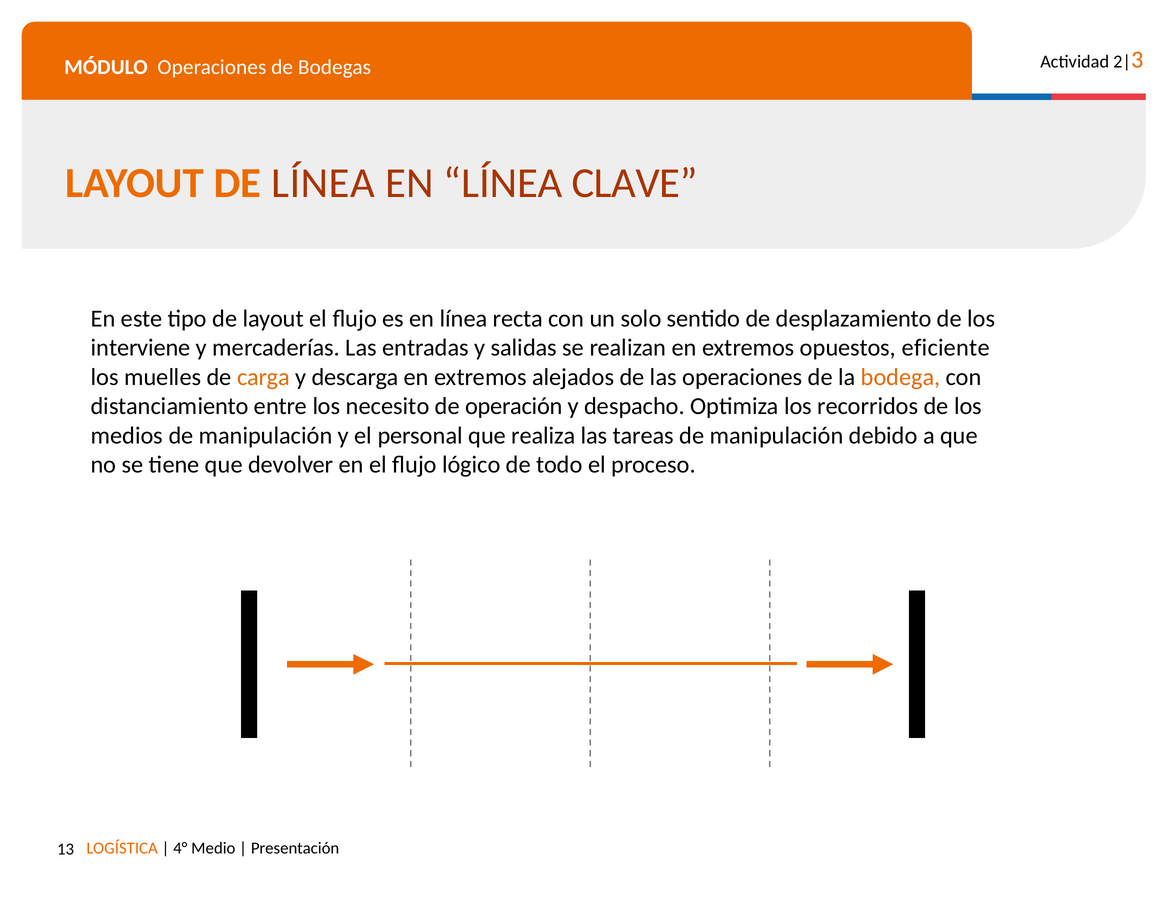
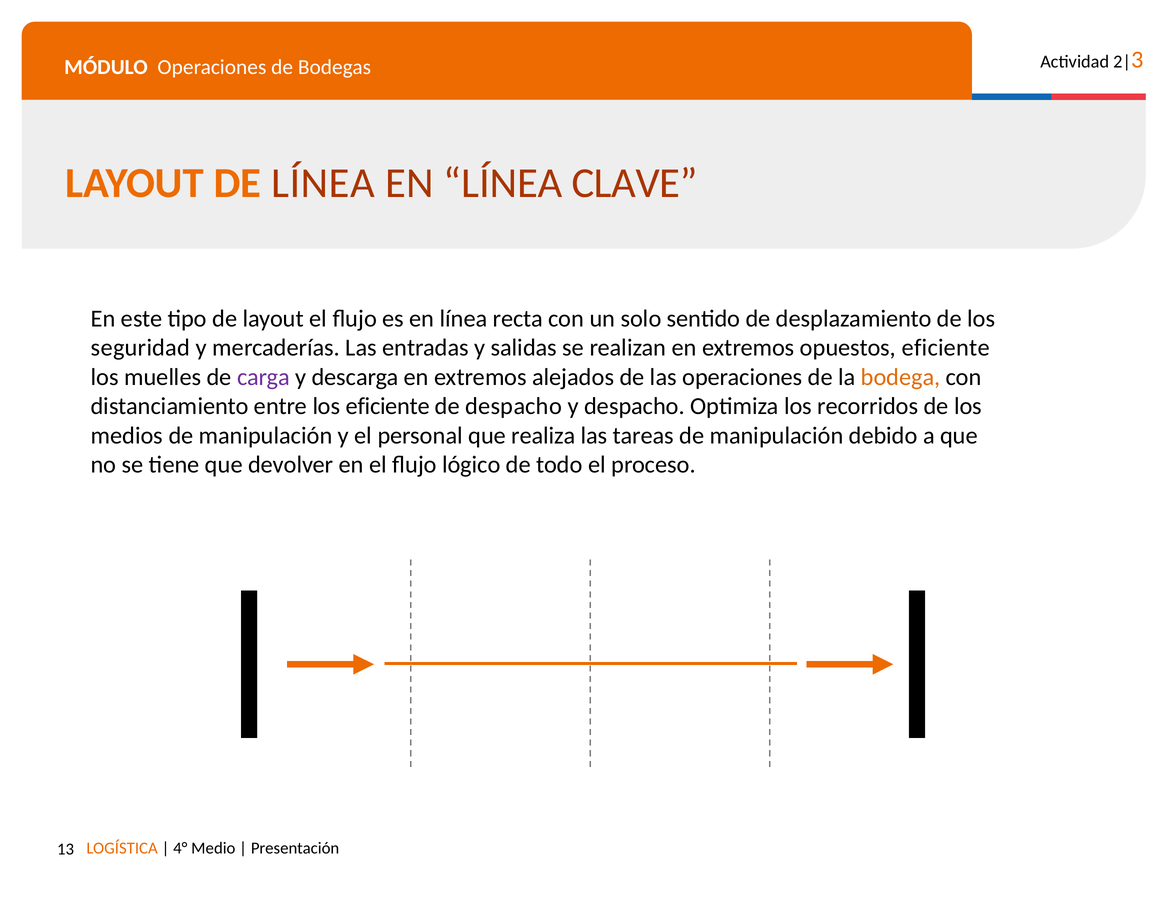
interviene: interviene -> seguridad
carga colour: orange -> purple
los necesito: necesito -> eficiente
de operación: operación -> despacho
